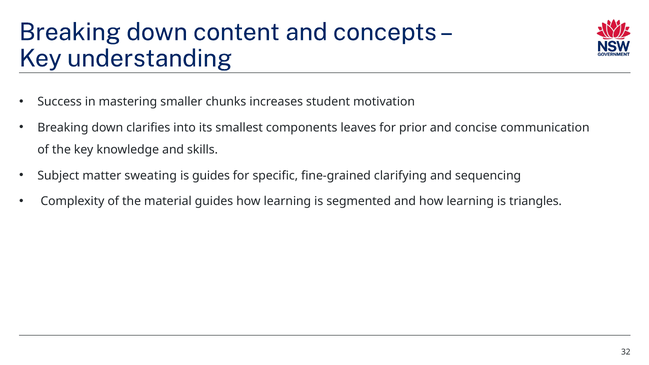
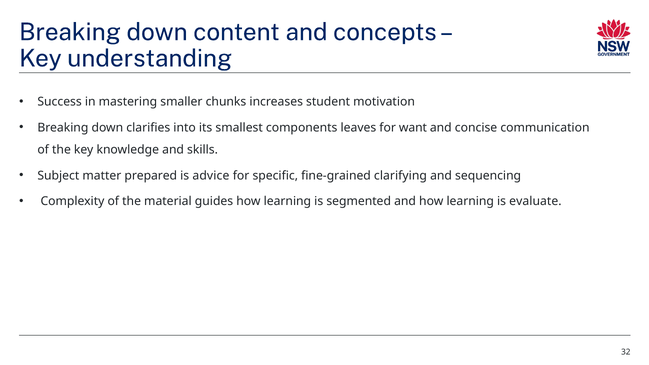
prior: prior -> want
sweating: sweating -> prepared
is guides: guides -> advice
triangles: triangles -> evaluate
